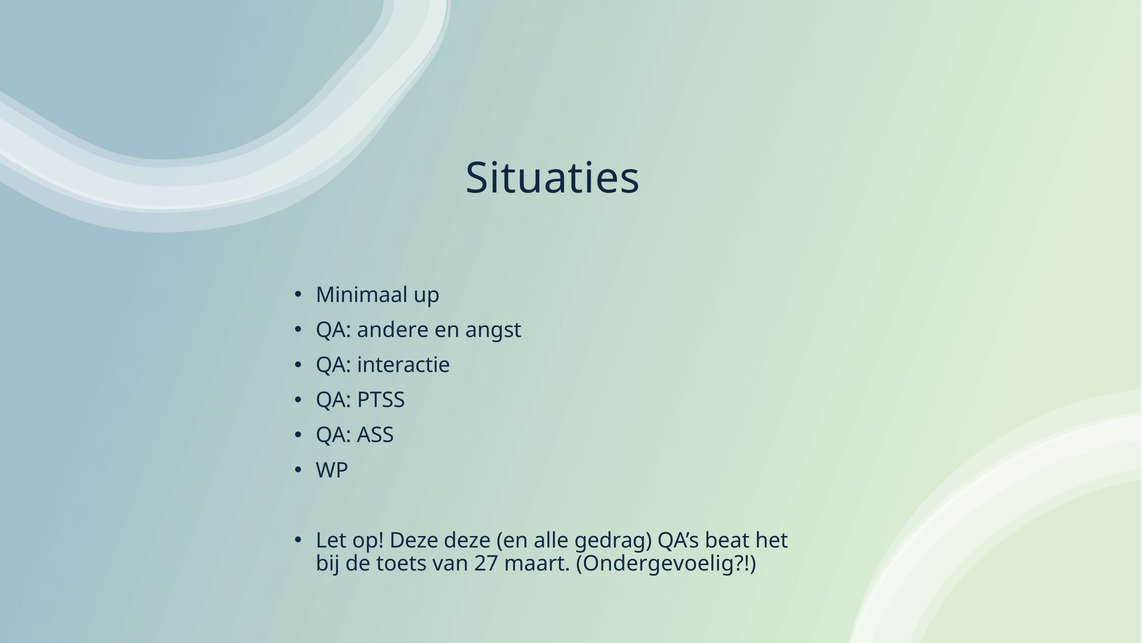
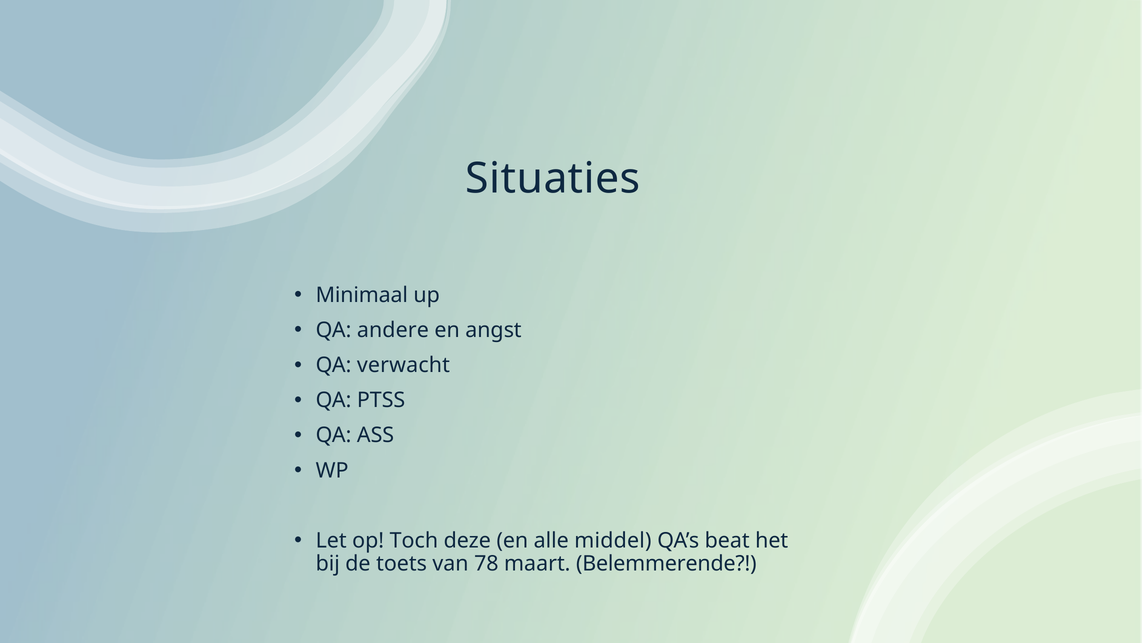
interactie: interactie -> verwacht
op Deze: Deze -> Toch
gedrag: gedrag -> middel
27: 27 -> 78
Ondergevoelig: Ondergevoelig -> Belemmerende
